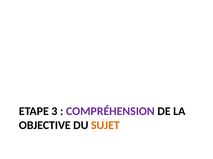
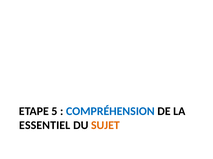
3: 3 -> 5
COMPRÉHENSION colour: purple -> blue
OBJECTIVE: OBJECTIVE -> ESSENTIEL
